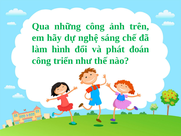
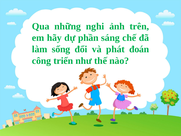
những công: công -> nghi
nghệ: nghệ -> phần
hình: hình -> sống
